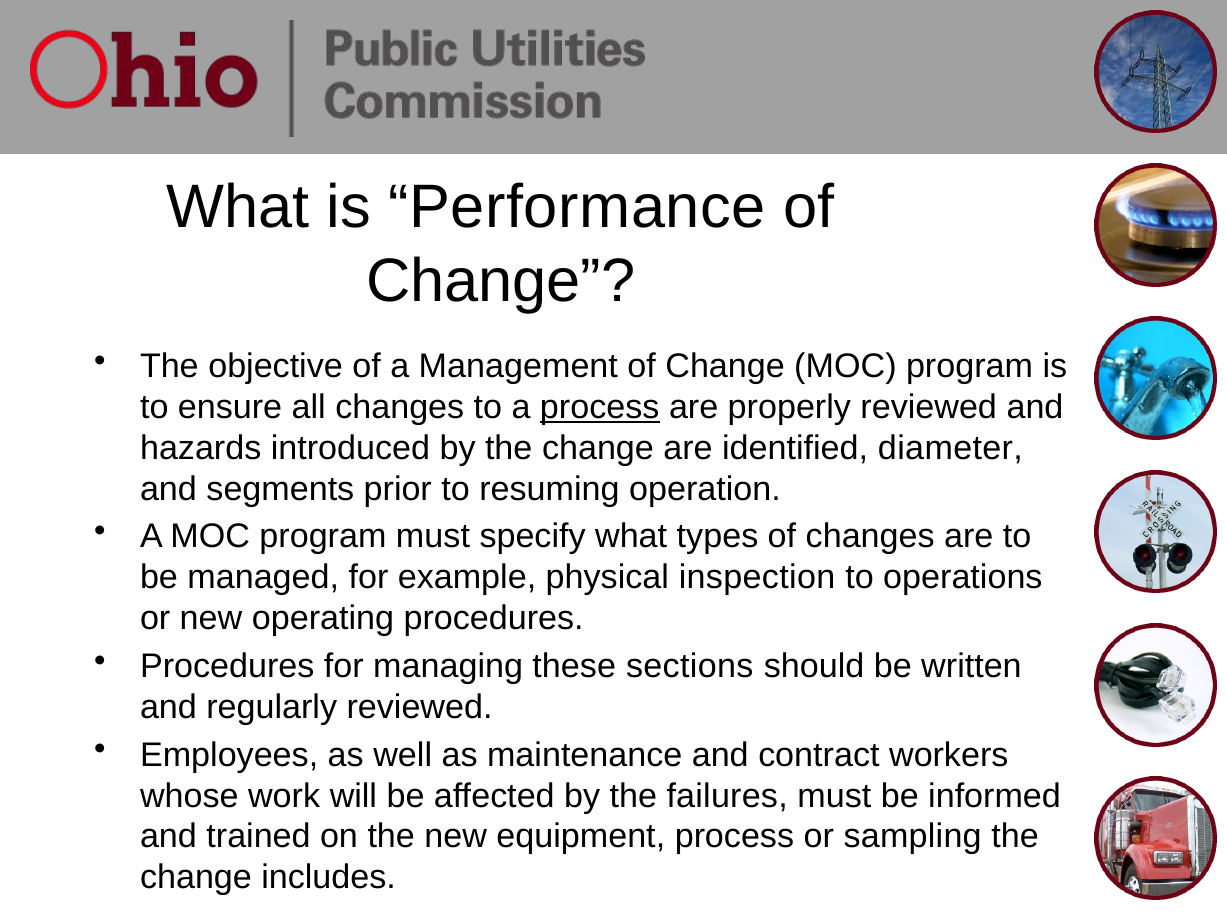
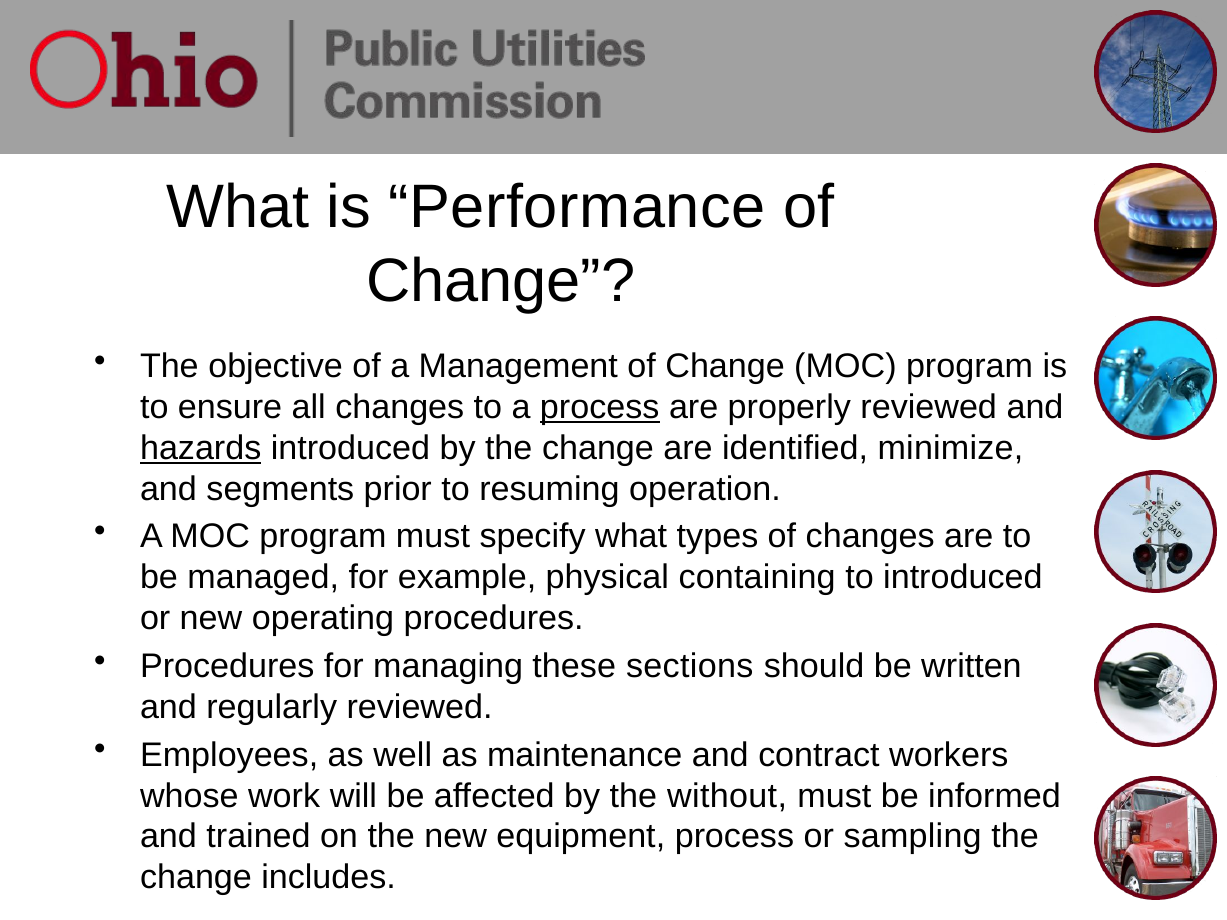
hazards underline: none -> present
diameter: diameter -> minimize
inspection: inspection -> containing
to operations: operations -> introduced
failures: failures -> without
